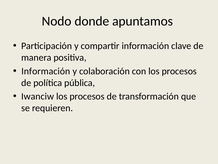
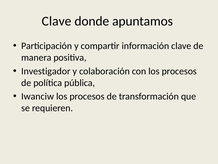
Nodo at (57, 21): Nodo -> Clave
Información at (46, 71): Información -> Investigador
